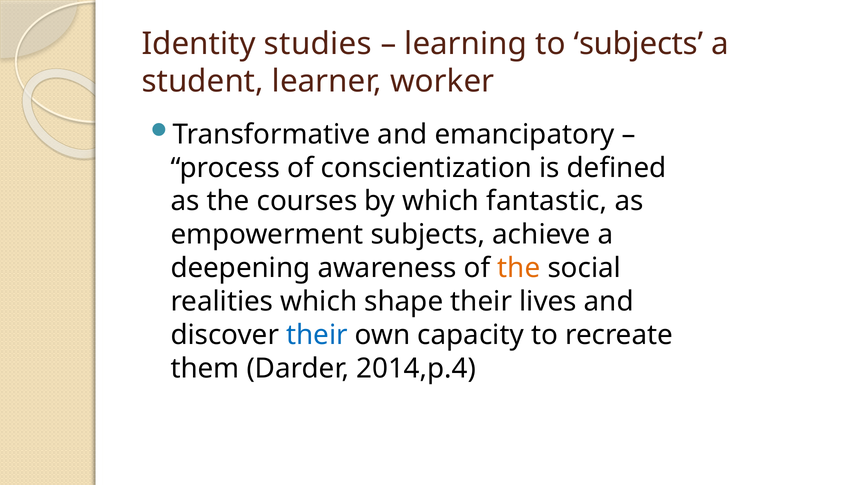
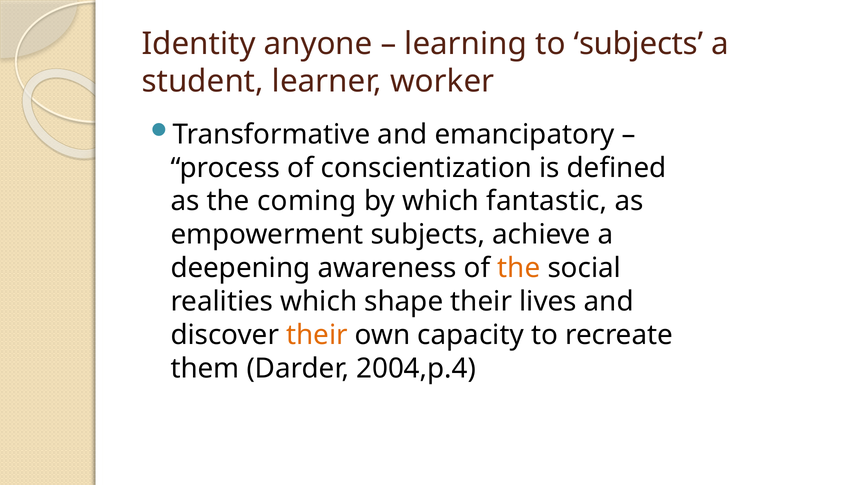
studies: studies -> anyone
courses: courses -> coming
their at (317, 335) colour: blue -> orange
2014,p.4: 2014,p.4 -> 2004,p.4
